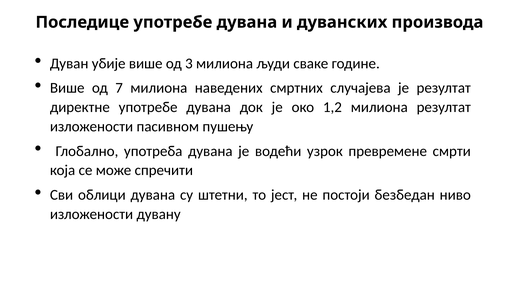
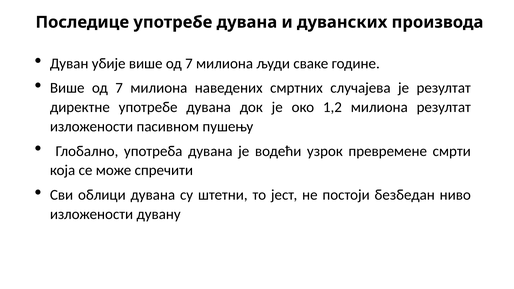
убије више од 3: 3 -> 7
